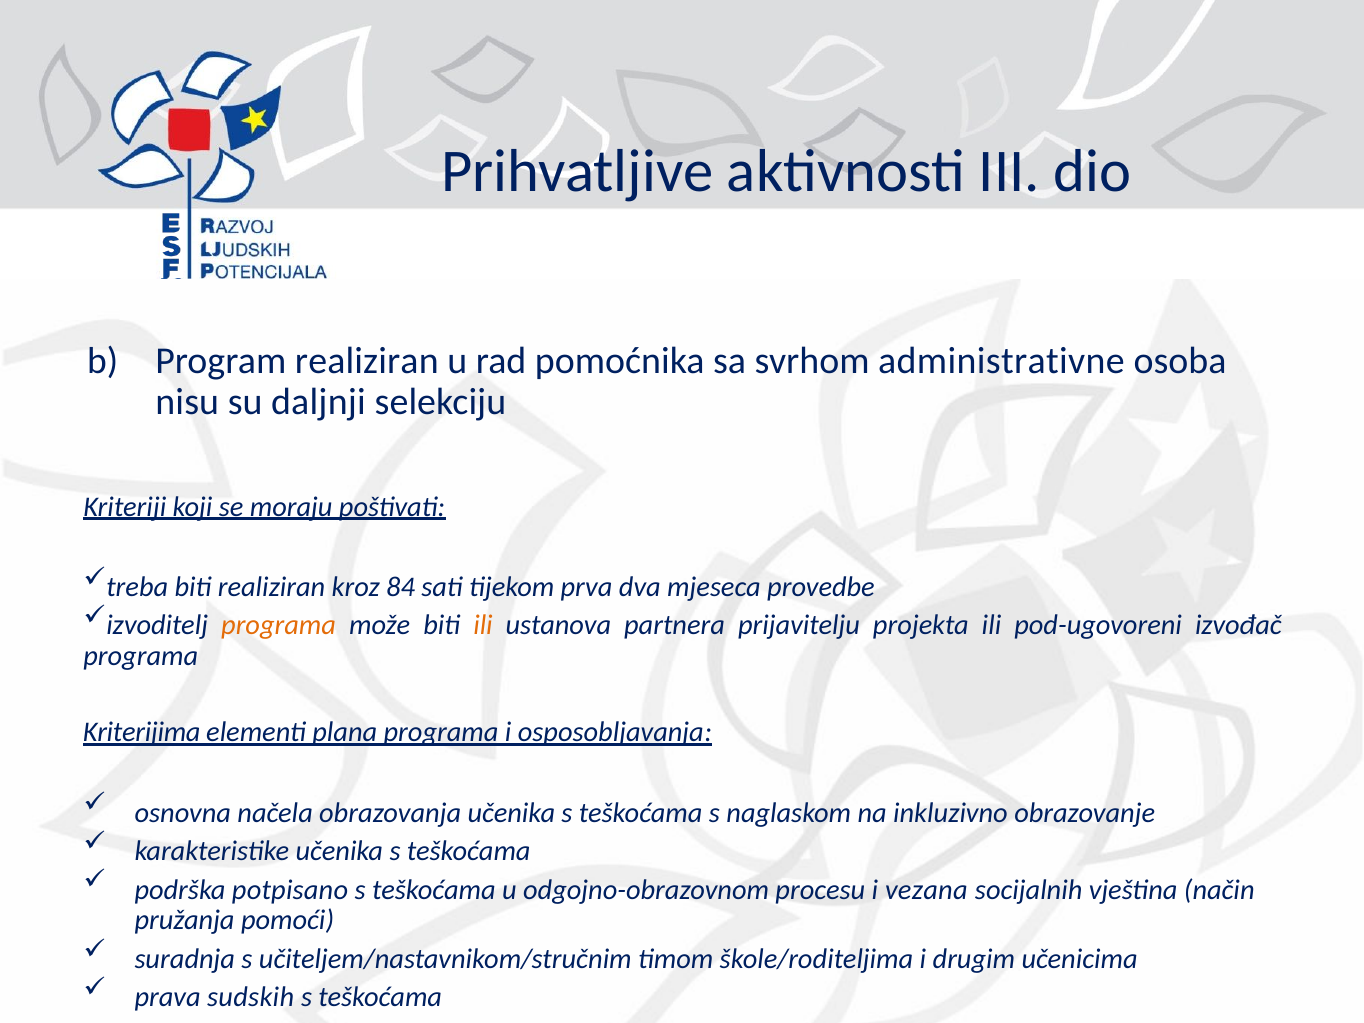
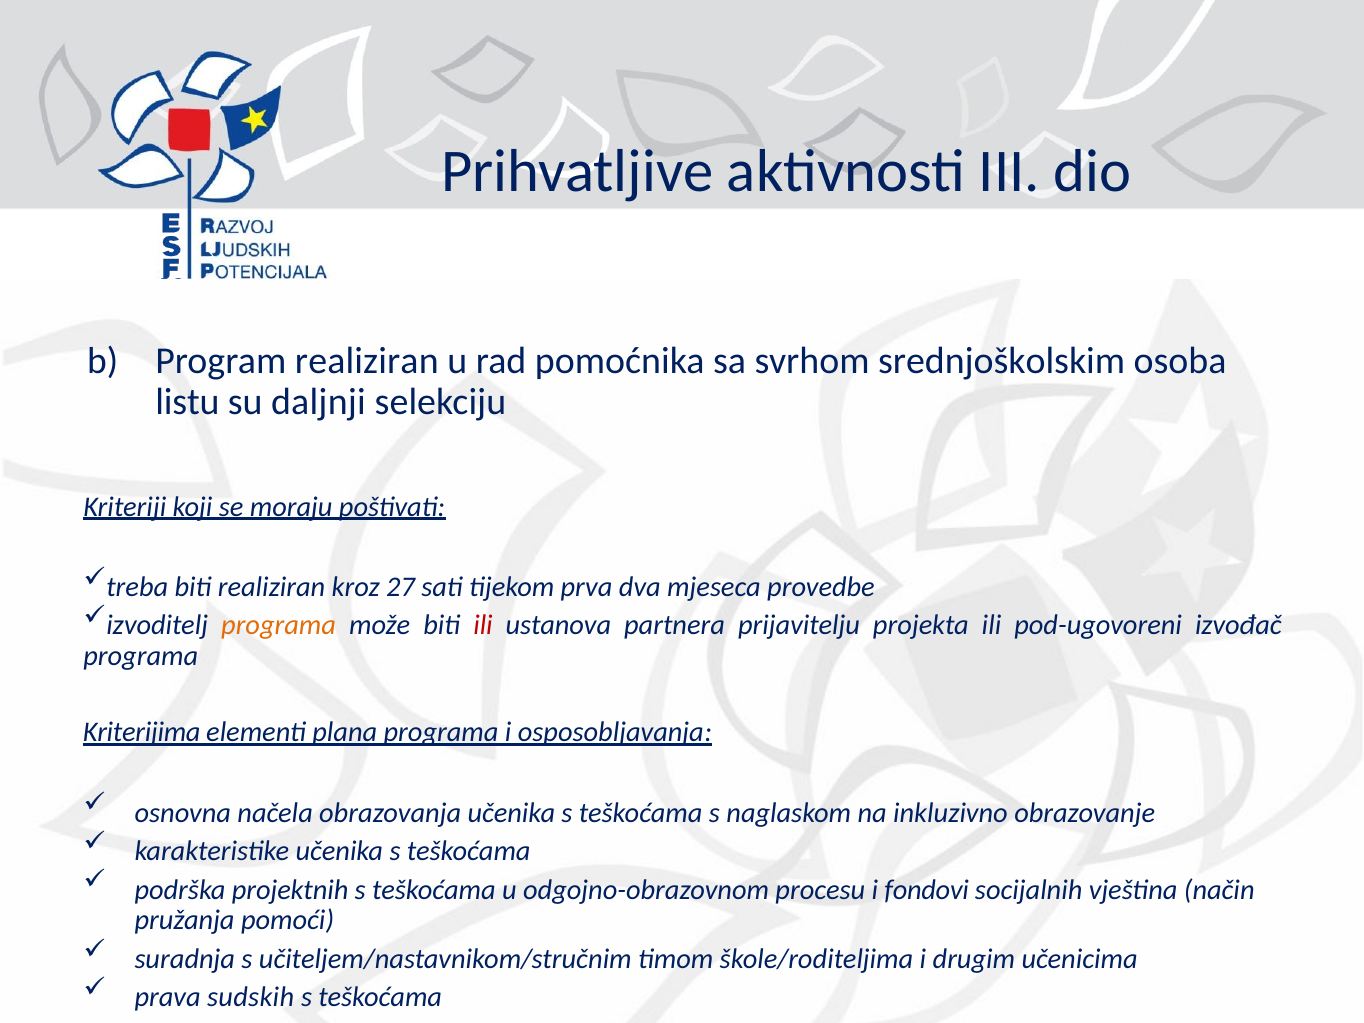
administrativne: administrativne -> srednjoškolskim
nisu: nisu -> listu
84: 84 -> 27
ili at (483, 626) colour: orange -> red
potpisano: potpisano -> projektnih
vezana: vezana -> fondovi
